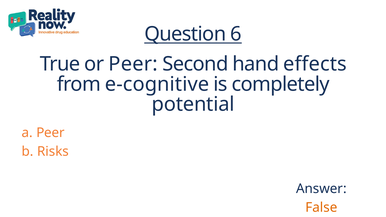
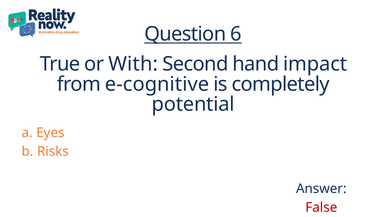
or Peer: Peer -> With
effects: effects -> impact
a Peer: Peer -> Eyes
False colour: orange -> red
